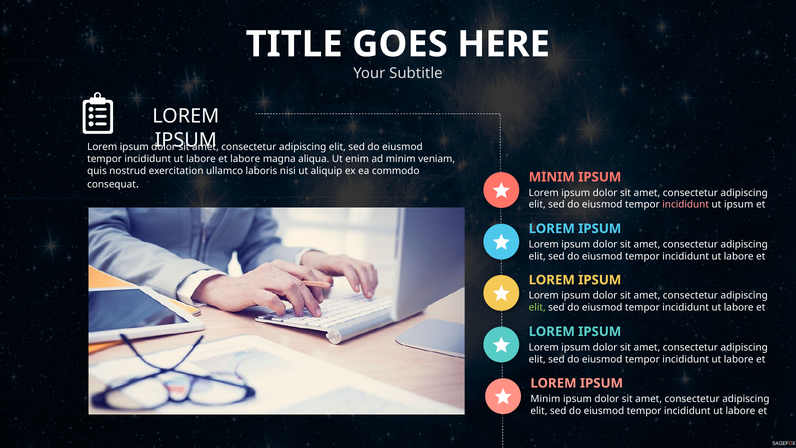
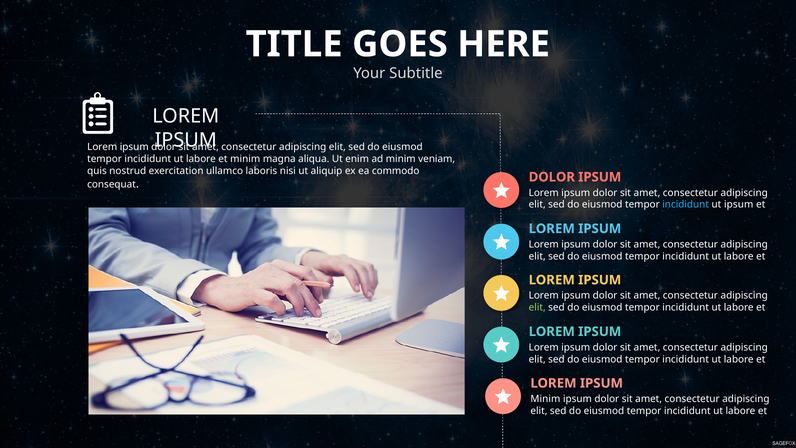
et labore: labore -> minim
MINIM at (552, 177): MINIM -> DOLOR
incididunt at (686, 205) colour: pink -> light blue
